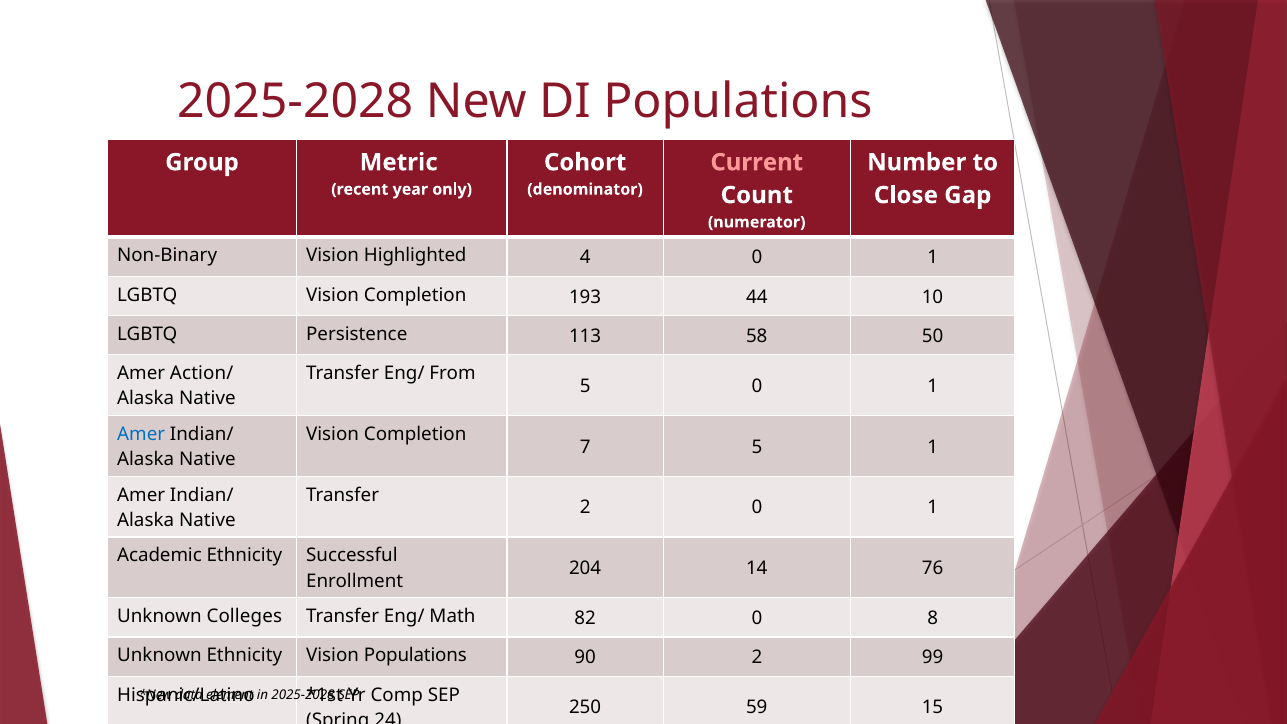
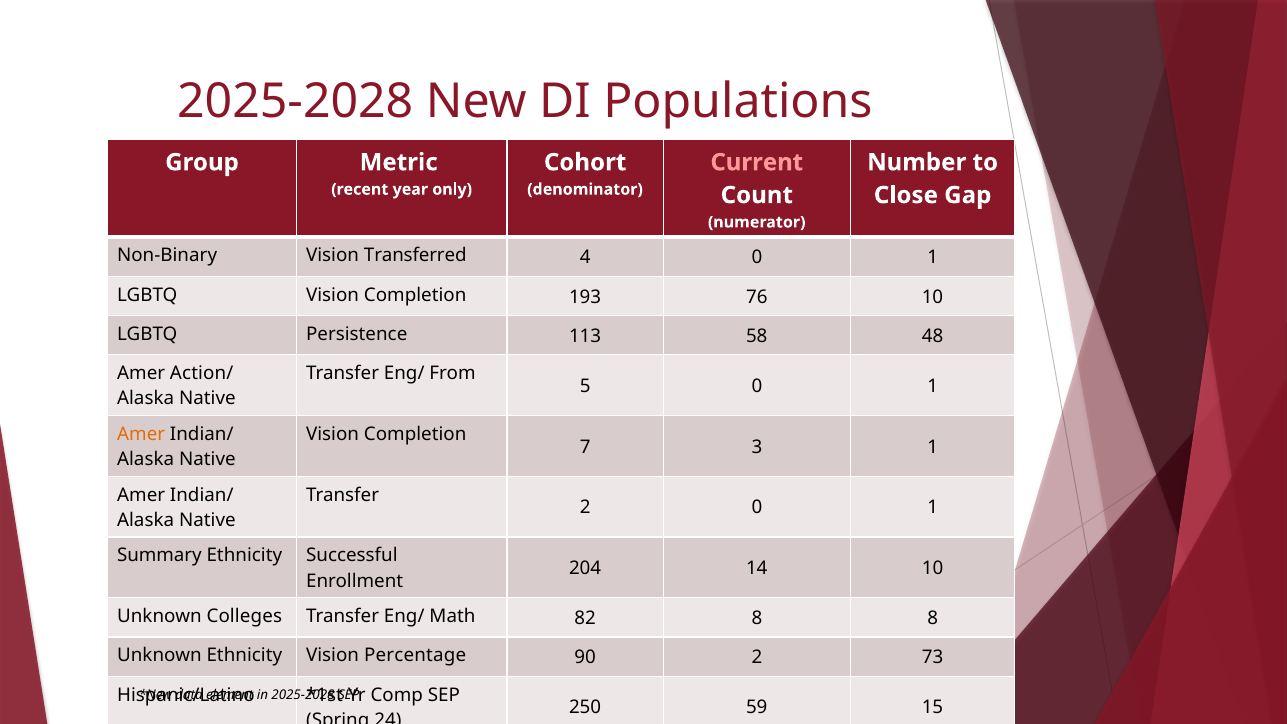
Highlighted: Highlighted -> Transferred
44: 44 -> 76
50: 50 -> 48
Amer at (141, 434) colour: blue -> orange
7 5: 5 -> 3
Academic: Academic -> Summary
14 76: 76 -> 10
82 0: 0 -> 8
Vision Populations: Populations -> Percentage
99: 99 -> 73
